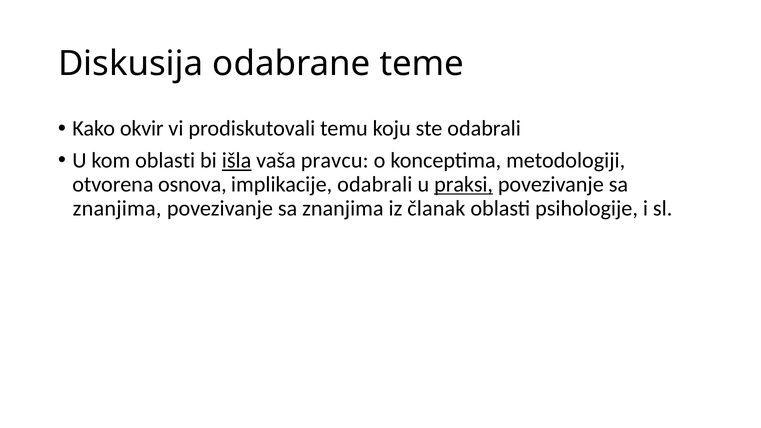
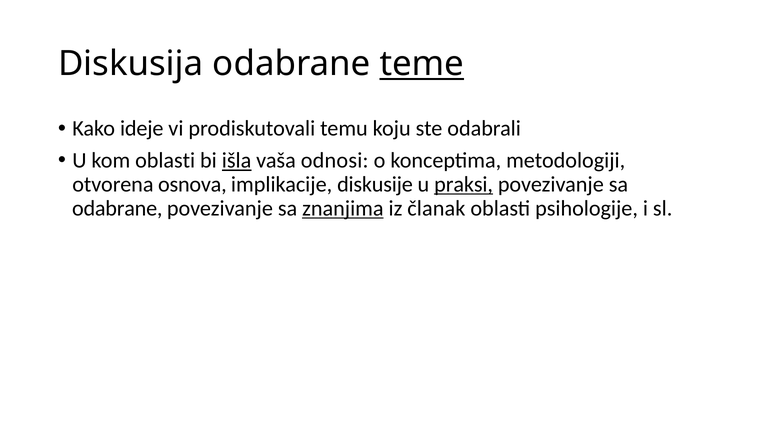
teme underline: none -> present
okvir: okvir -> ideje
pravcu: pravcu -> odnosi
implikacije odabrali: odabrali -> diskusije
znanjima at (117, 209): znanjima -> odabrane
znanjima at (343, 209) underline: none -> present
